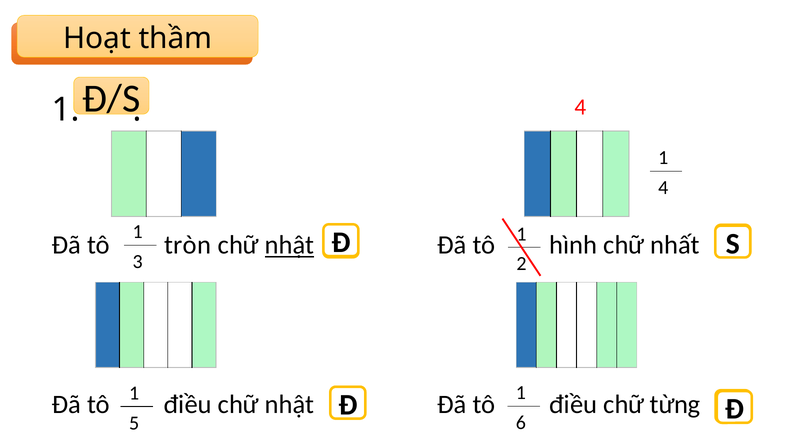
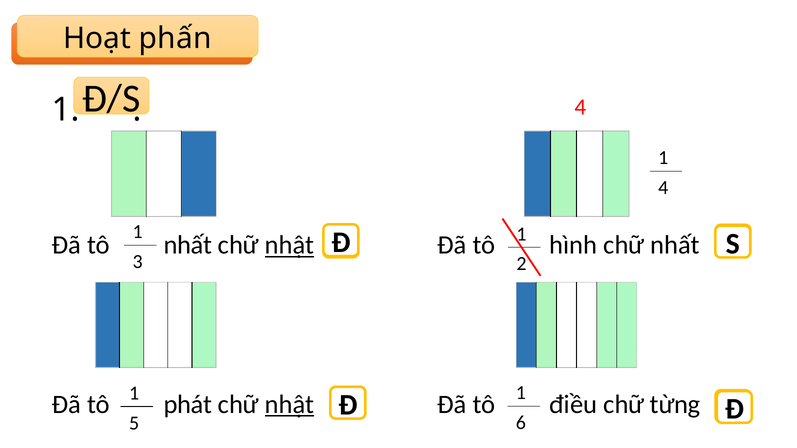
thầm: thầm -> phấn
tô tròn: tròn -> nhất
điều at (188, 405): điều -> phát
nhật at (290, 405) underline: none -> present
